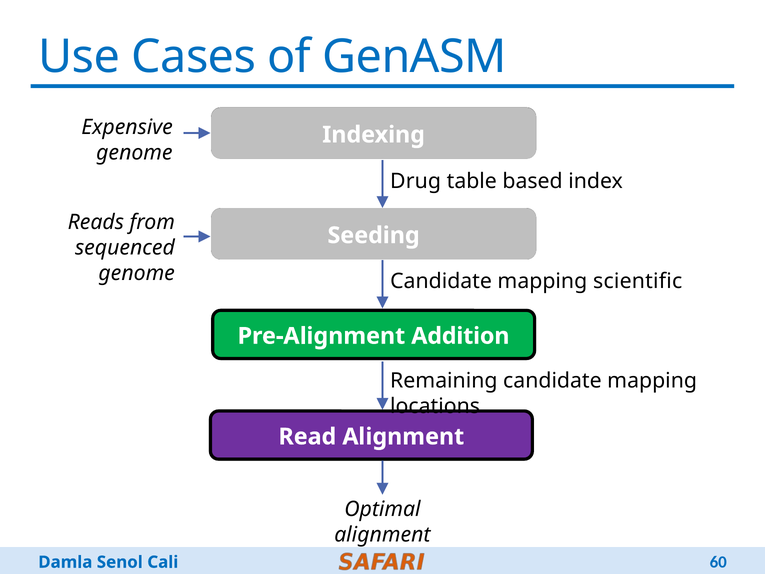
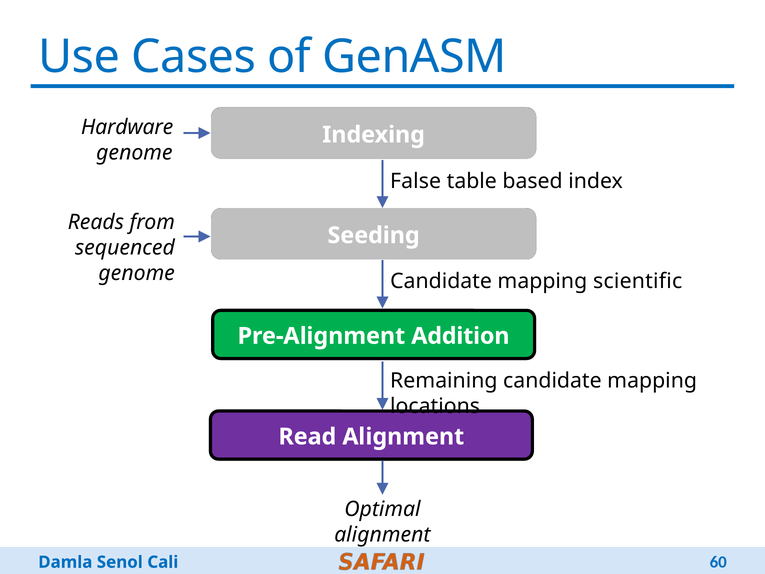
Expensive: Expensive -> Hardware
Drug: Drug -> False
